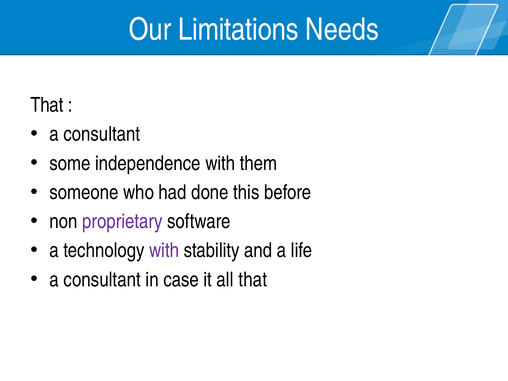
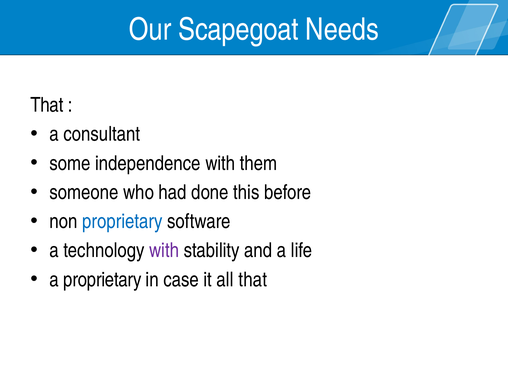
Limitations: Limitations -> Scapegoat
proprietary at (122, 221) colour: purple -> blue
consultant at (102, 280): consultant -> proprietary
